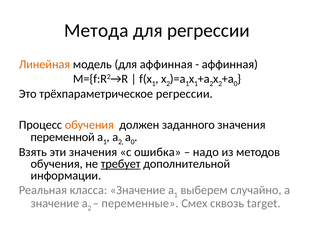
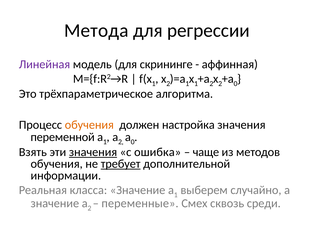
Линейная colour: orange -> purple
для аффинная: аффинная -> скрининге
трёхпараметрическое регрессии: регрессии -> алгоритма
заданного: заданного -> настройка
значения at (93, 152) underline: none -> present
надо: надо -> чаще
target: target -> среди
